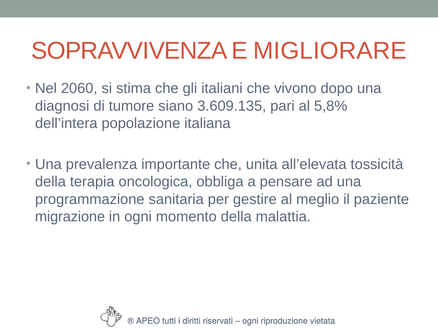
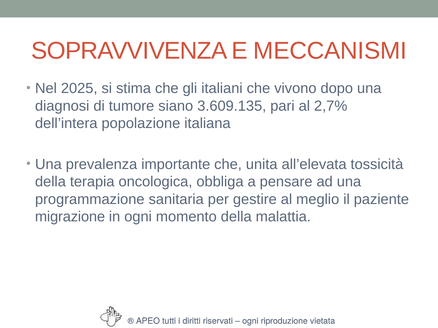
MIGLIORARE: MIGLIORARE -> MECCANISMI
2060: 2060 -> 2025
5,8%: 5,8% -> 2,7%
